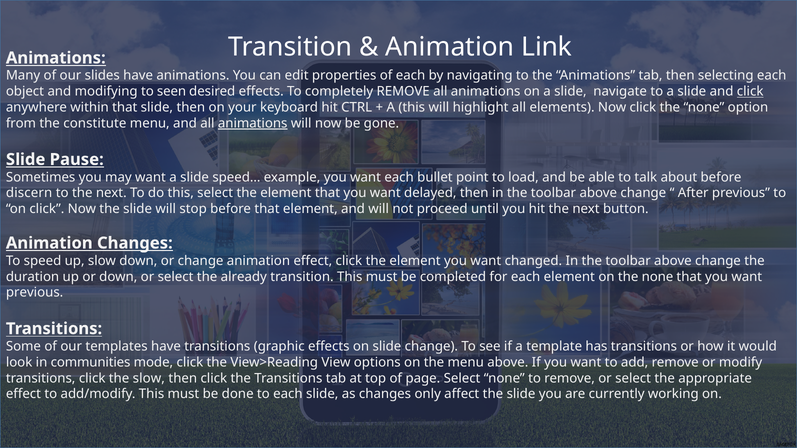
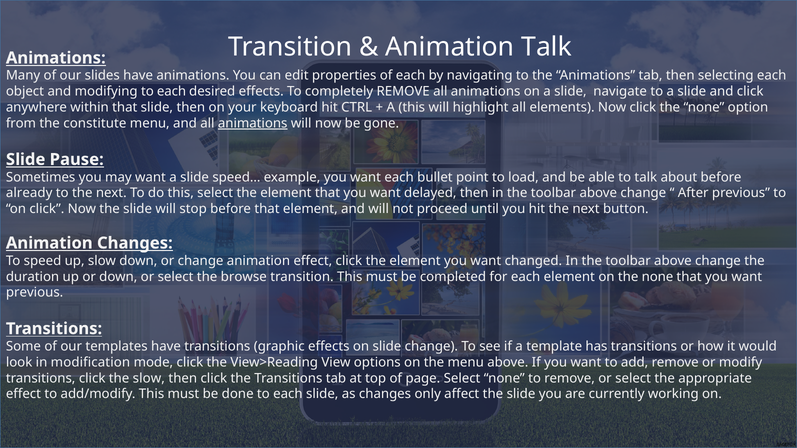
Animation Link: Link -> Talk
modifying to seen: seen -> each
click at (750, 92) underline: present -> none
discern: discern -> already
already: already -> browse
communities: communities -> modification
